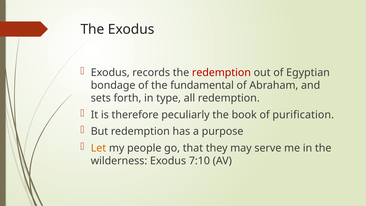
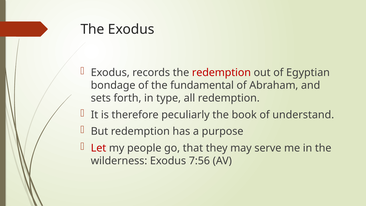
purification: purification -> understand
Let colour: orange -> red
7:10: 7:10 -> 7:56
